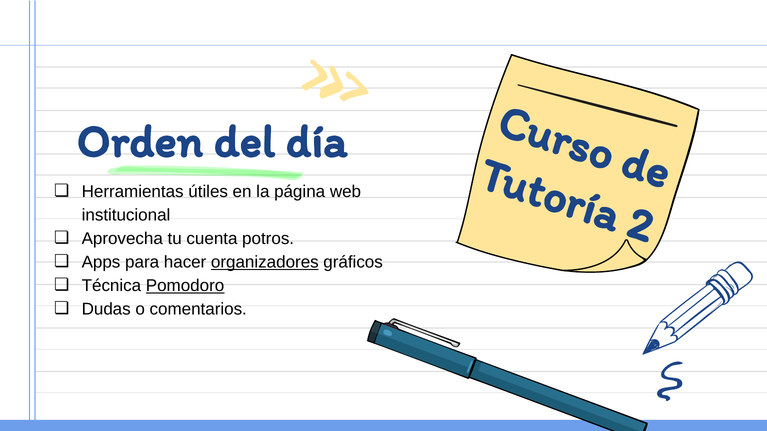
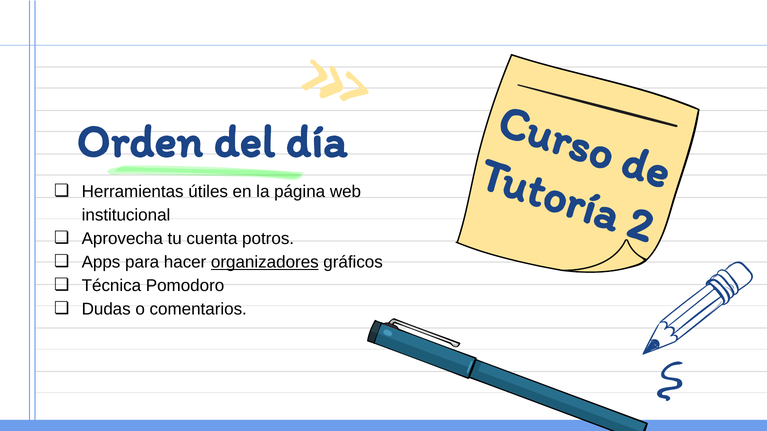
Pomodoro underline: present -> none
